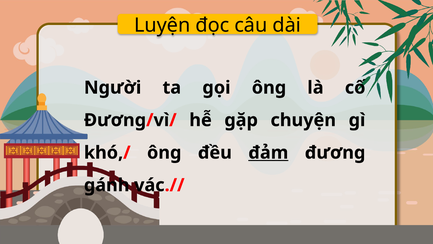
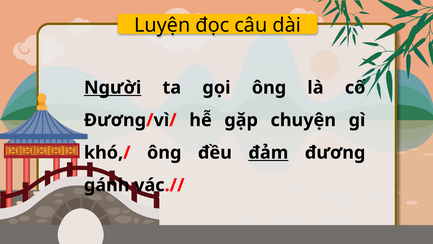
Người underline: none -> present
